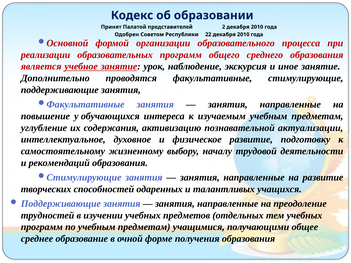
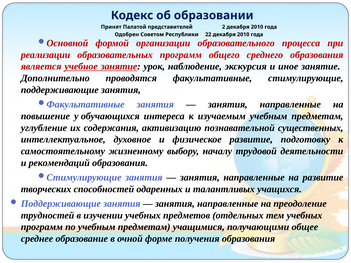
актуализации: актуализации -> существенных
